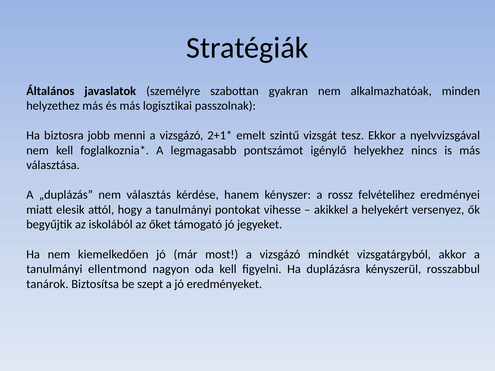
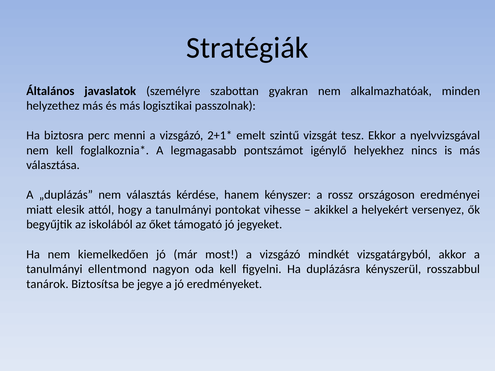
jobb: jobb -> perc
felvételihez: felvételihez -> országoson
szept: szept -> jegye
